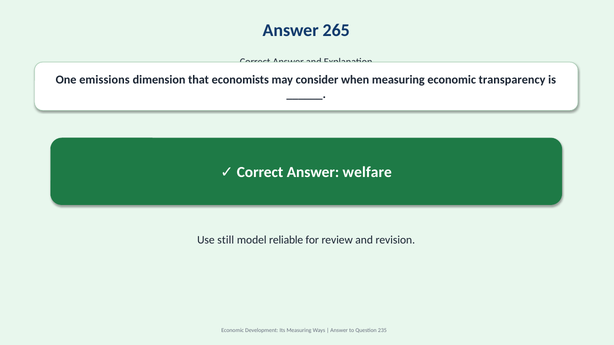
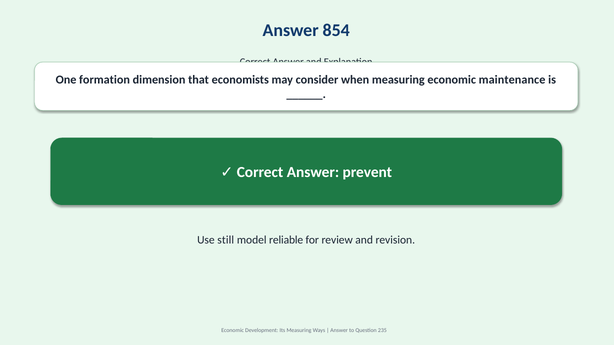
265: 265 -> 854
emissions: emissions -> formation
transparency: transparency -> maintenance
welfare: welfare -> prevent
